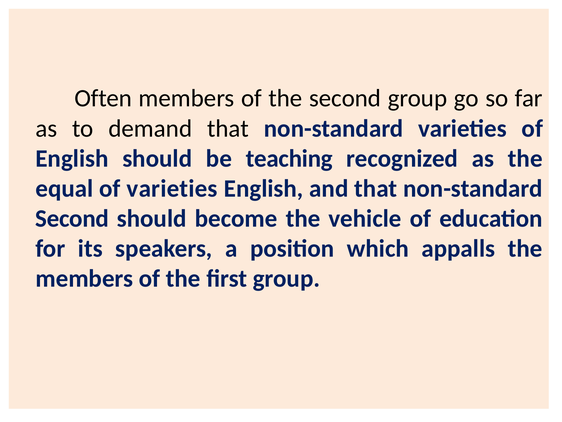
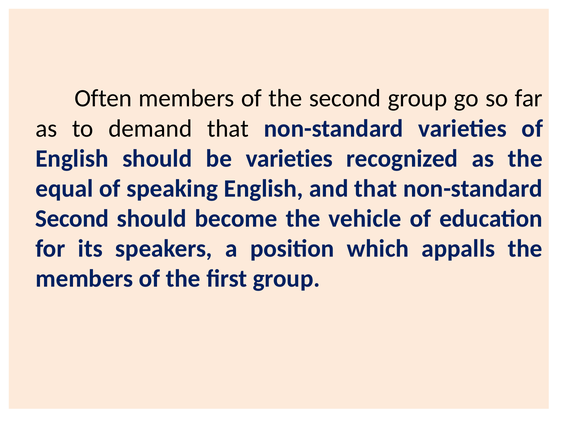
be teaching: teaching -> varieties
of varieties: varieties -> speaking
